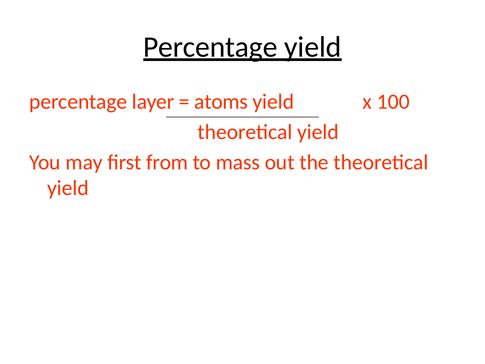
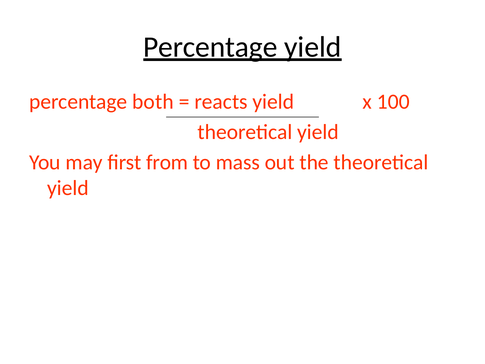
layer: layer -> both
atoms: atoms -> reacts
